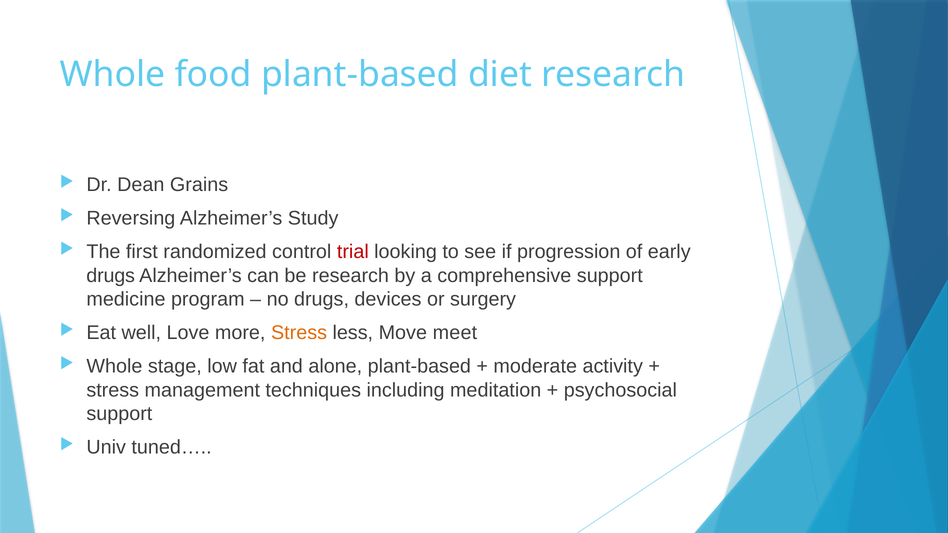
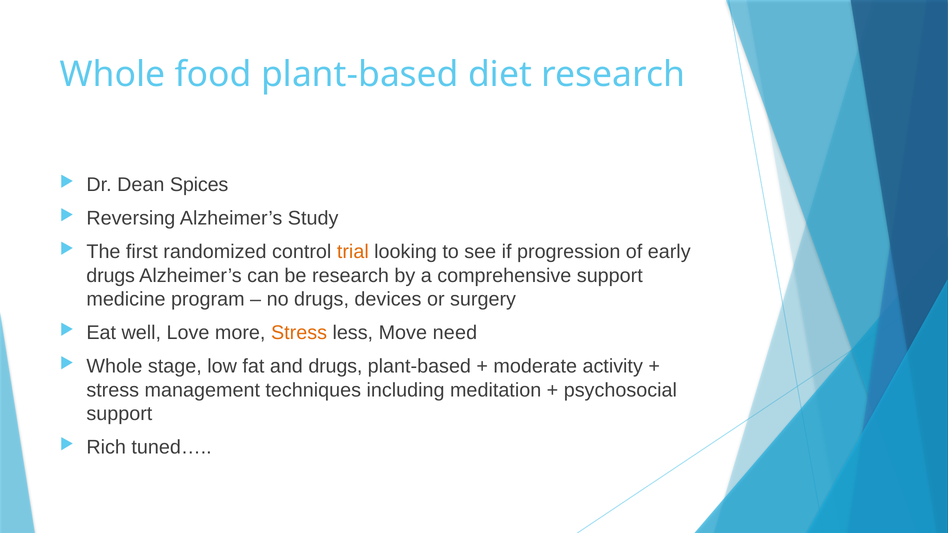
Grains: Grains -> Spices
trial colour: red -> orange
meet: meet -> need
and alone: alone -> drugs
Univ: Univ -> Rich
